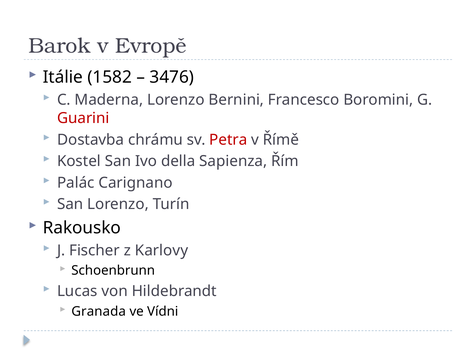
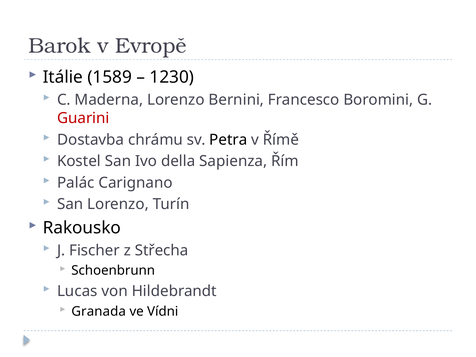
1582: 1582 -> 1589
3476: 3476 -> 1230
Petra colour: red -> black
Karlovy: Karlovy -> Střecha
